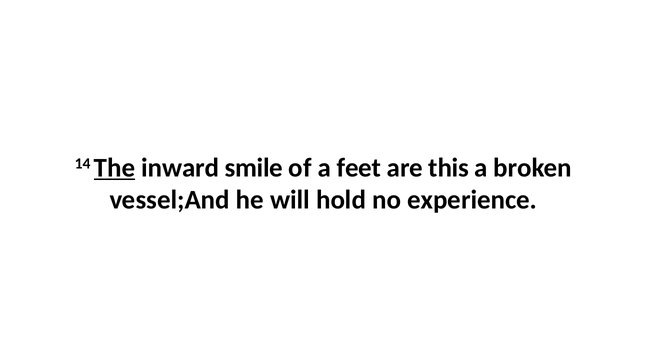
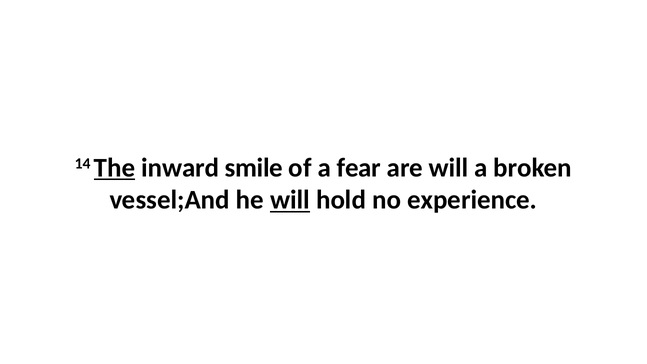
feet: feet -> fear
are this: this -> will
will at (290, 200) underline: none -> present
